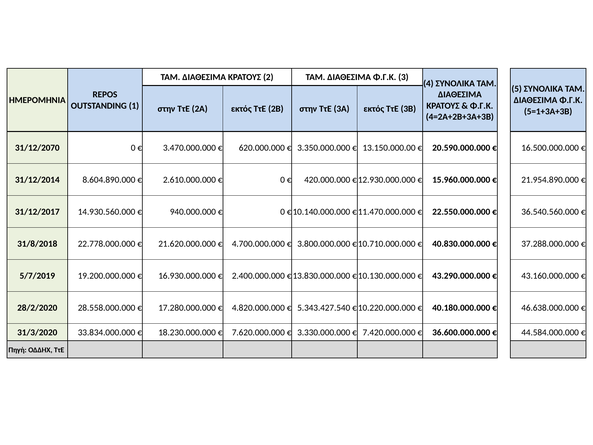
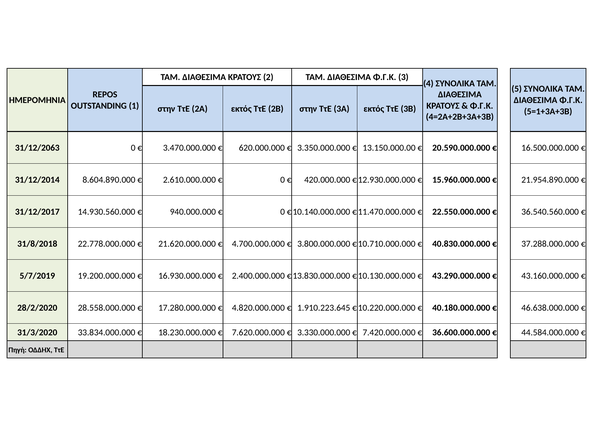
31/12/2070: 31/12/2070 -> 31/12/2063
5.343.427.540: 5.343.427.540 -> 1.910.223.645
